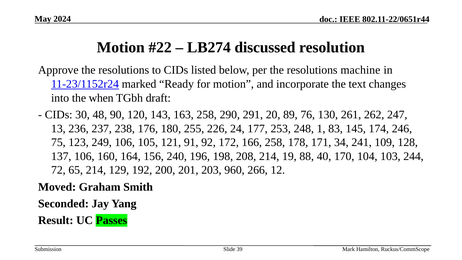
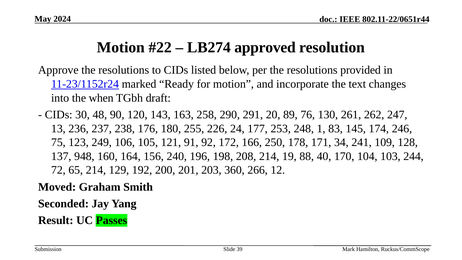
discussed: discussed -> approved
machine: machine -> provided
166 258: 258 -> 250
137 106: 106 -> 948
960: 960 -> 360
